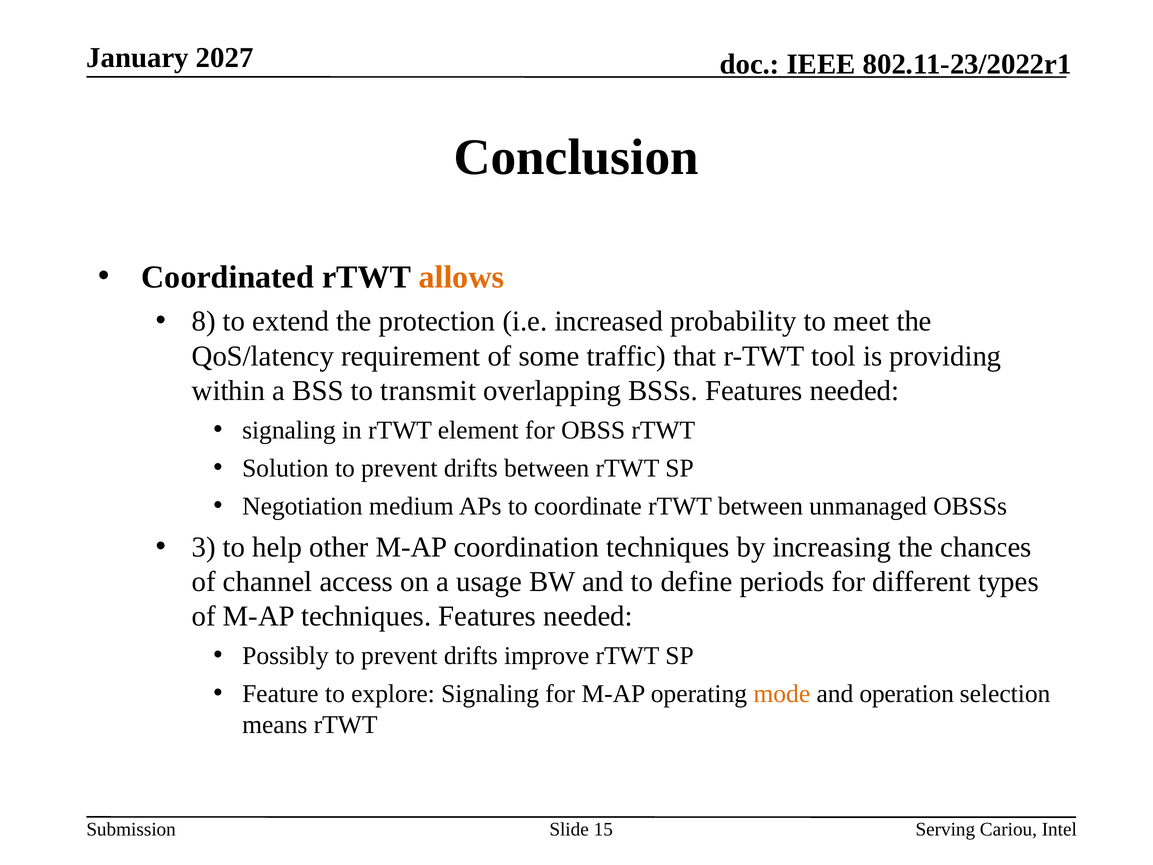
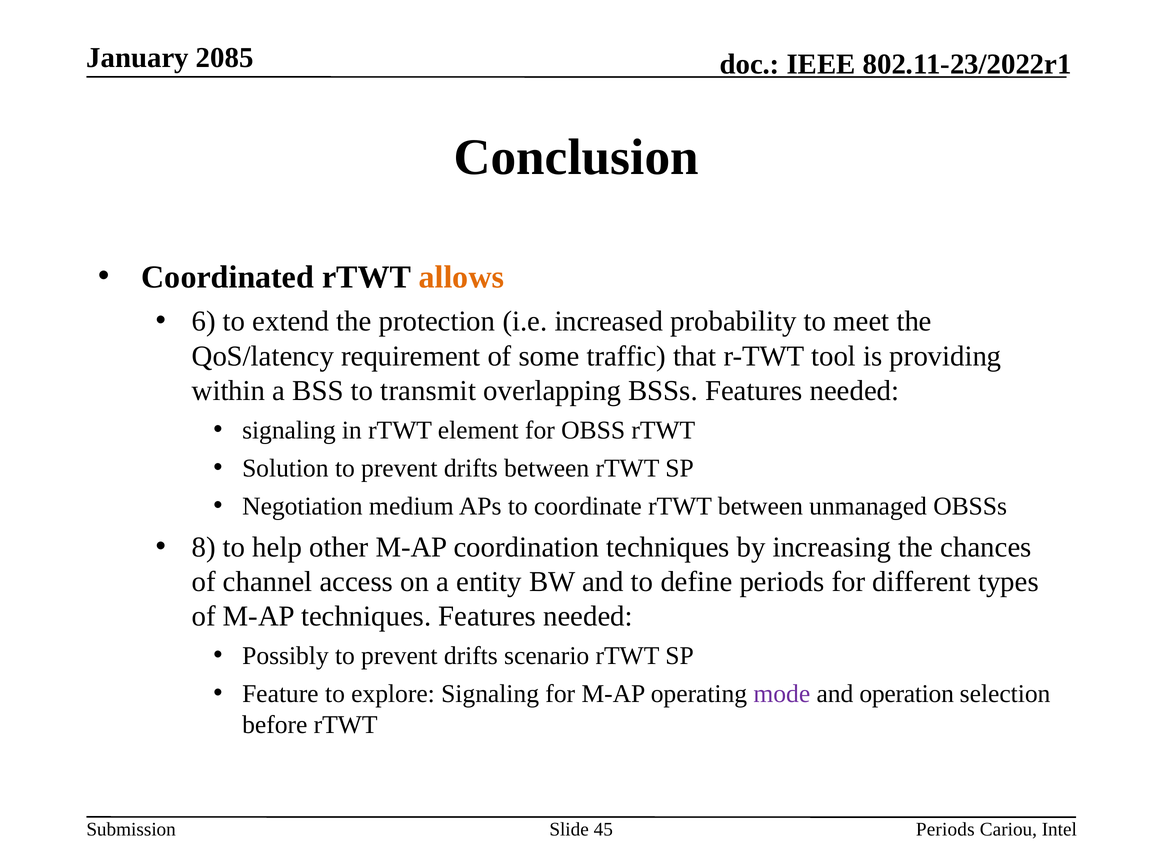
2027: 2027 -> 2085
8: 8 -> 6
3: 3 -> 8
usage: usage -> entity
improve: improve -> scenario
mode colour: orange -> purple
means: means -> before
15: 15 -> 45
Serving at (945, 829): Serving -> Periods
